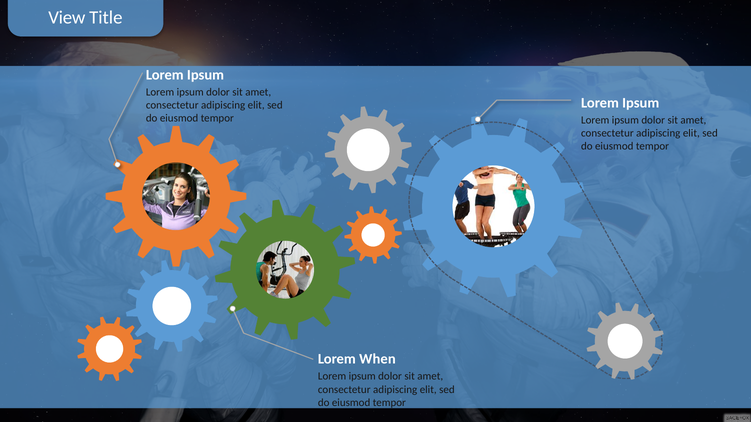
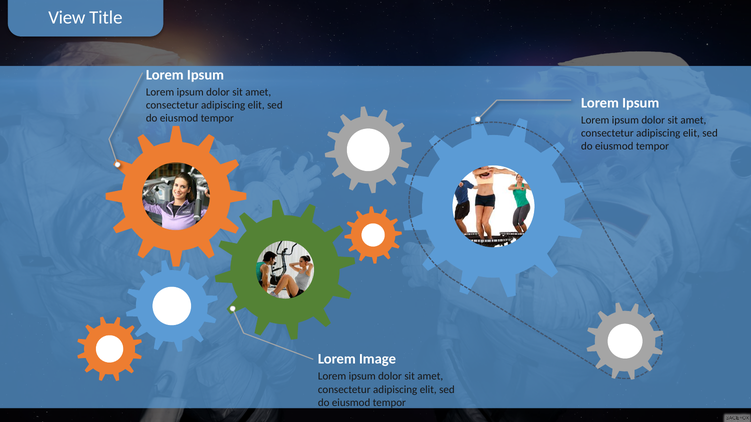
When: When -> Image
